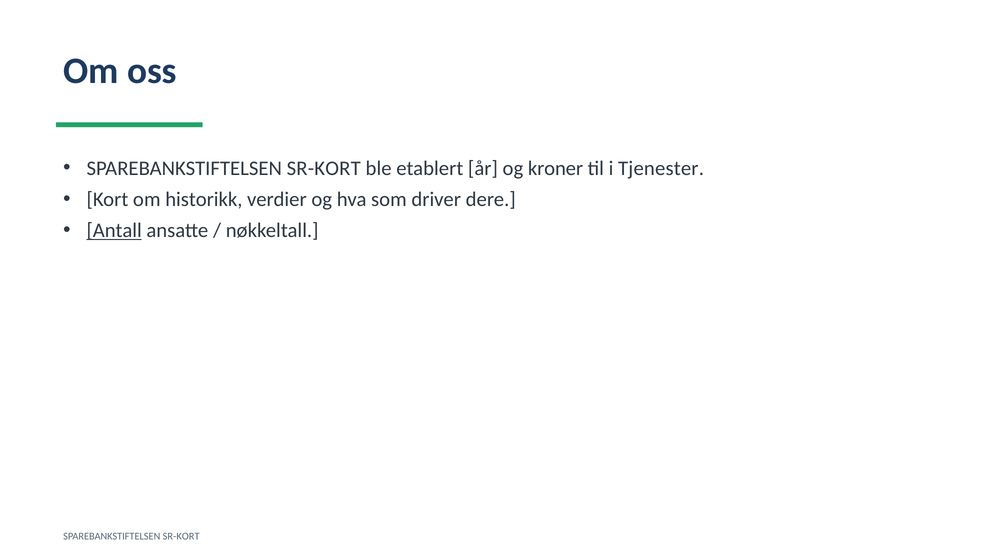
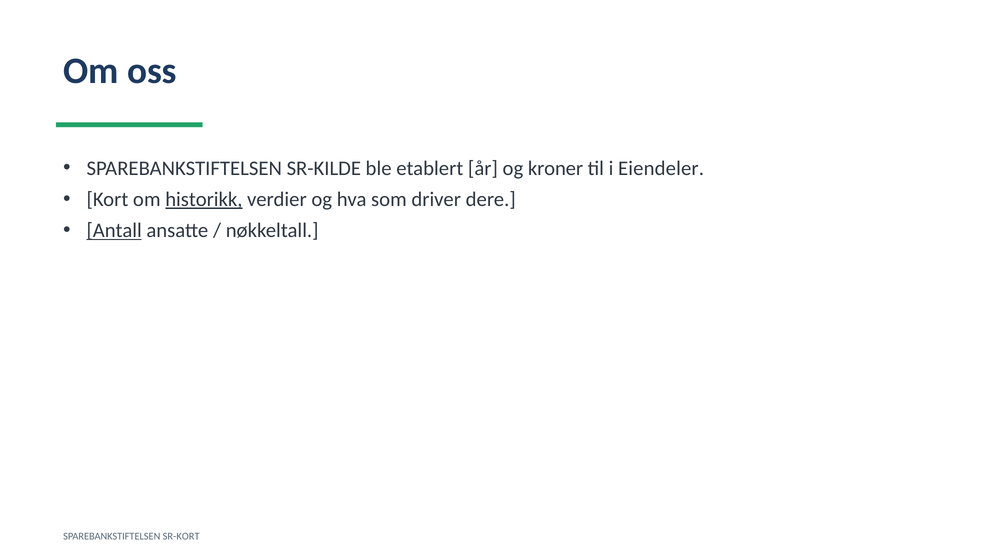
SR-KORT at (324, 168): SR-KORT -> SR-KILDE
Tjenester: Tjenester -> Eiendeler
historikk underline: none -> present
